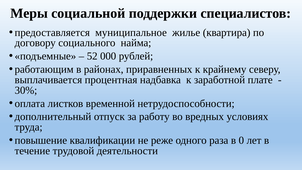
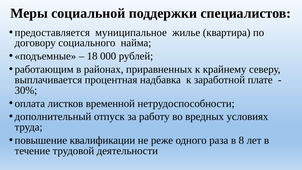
52: 52 -> 18
0: 0 -> 8
